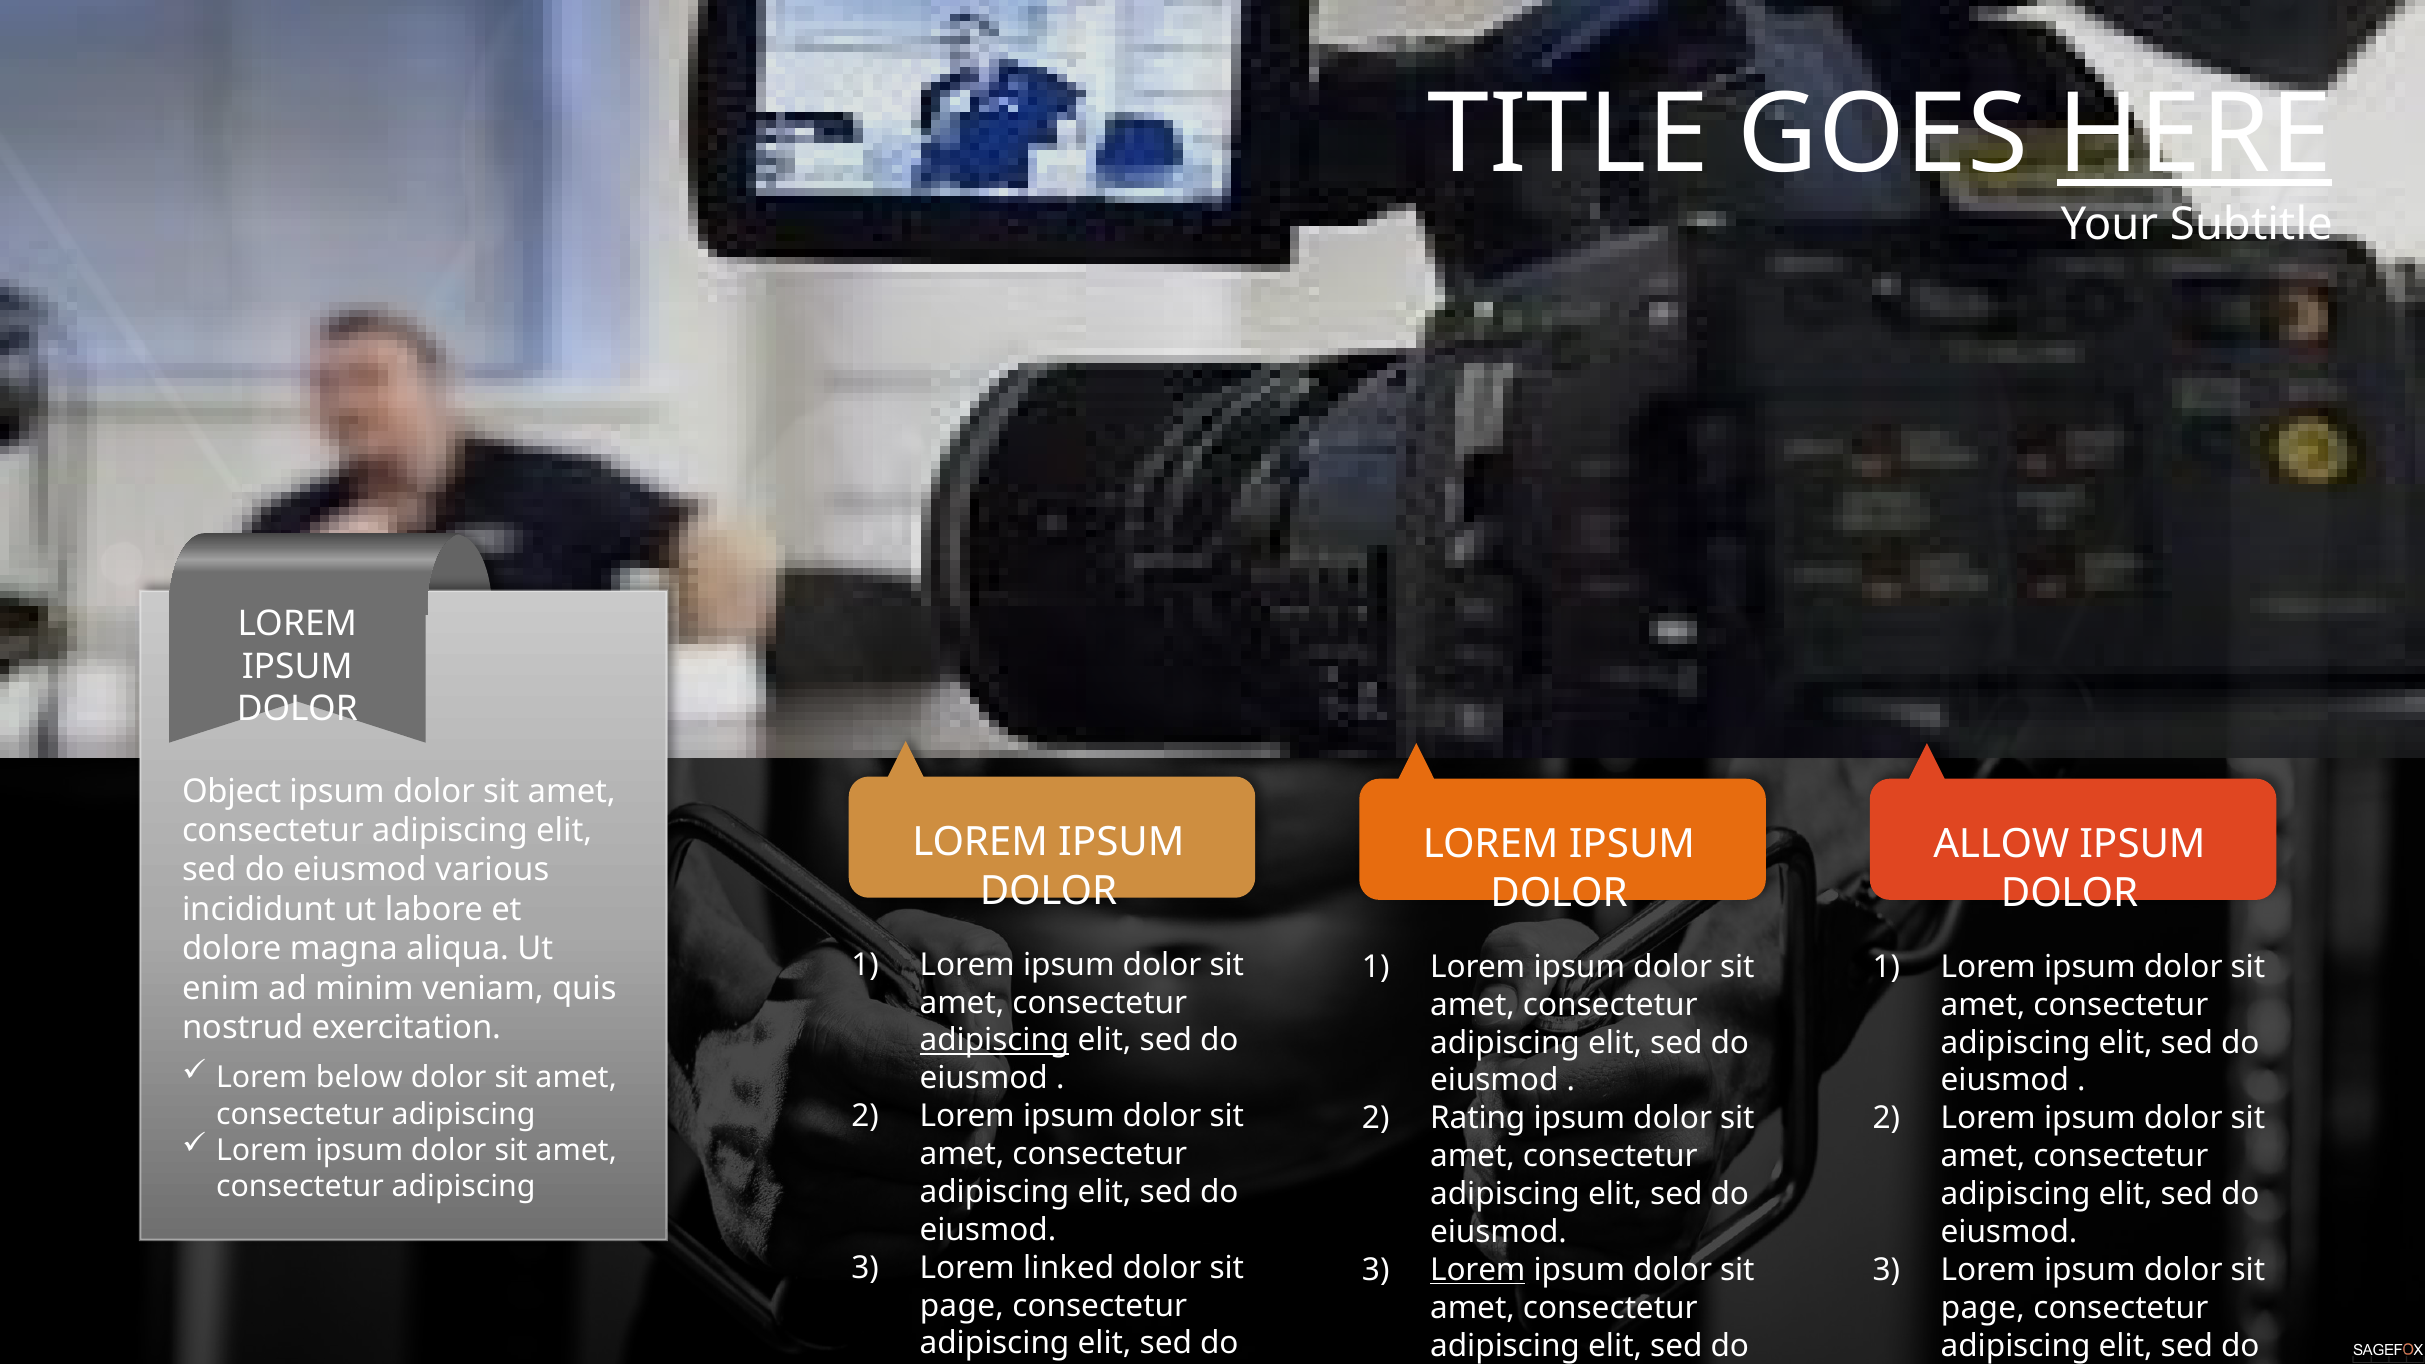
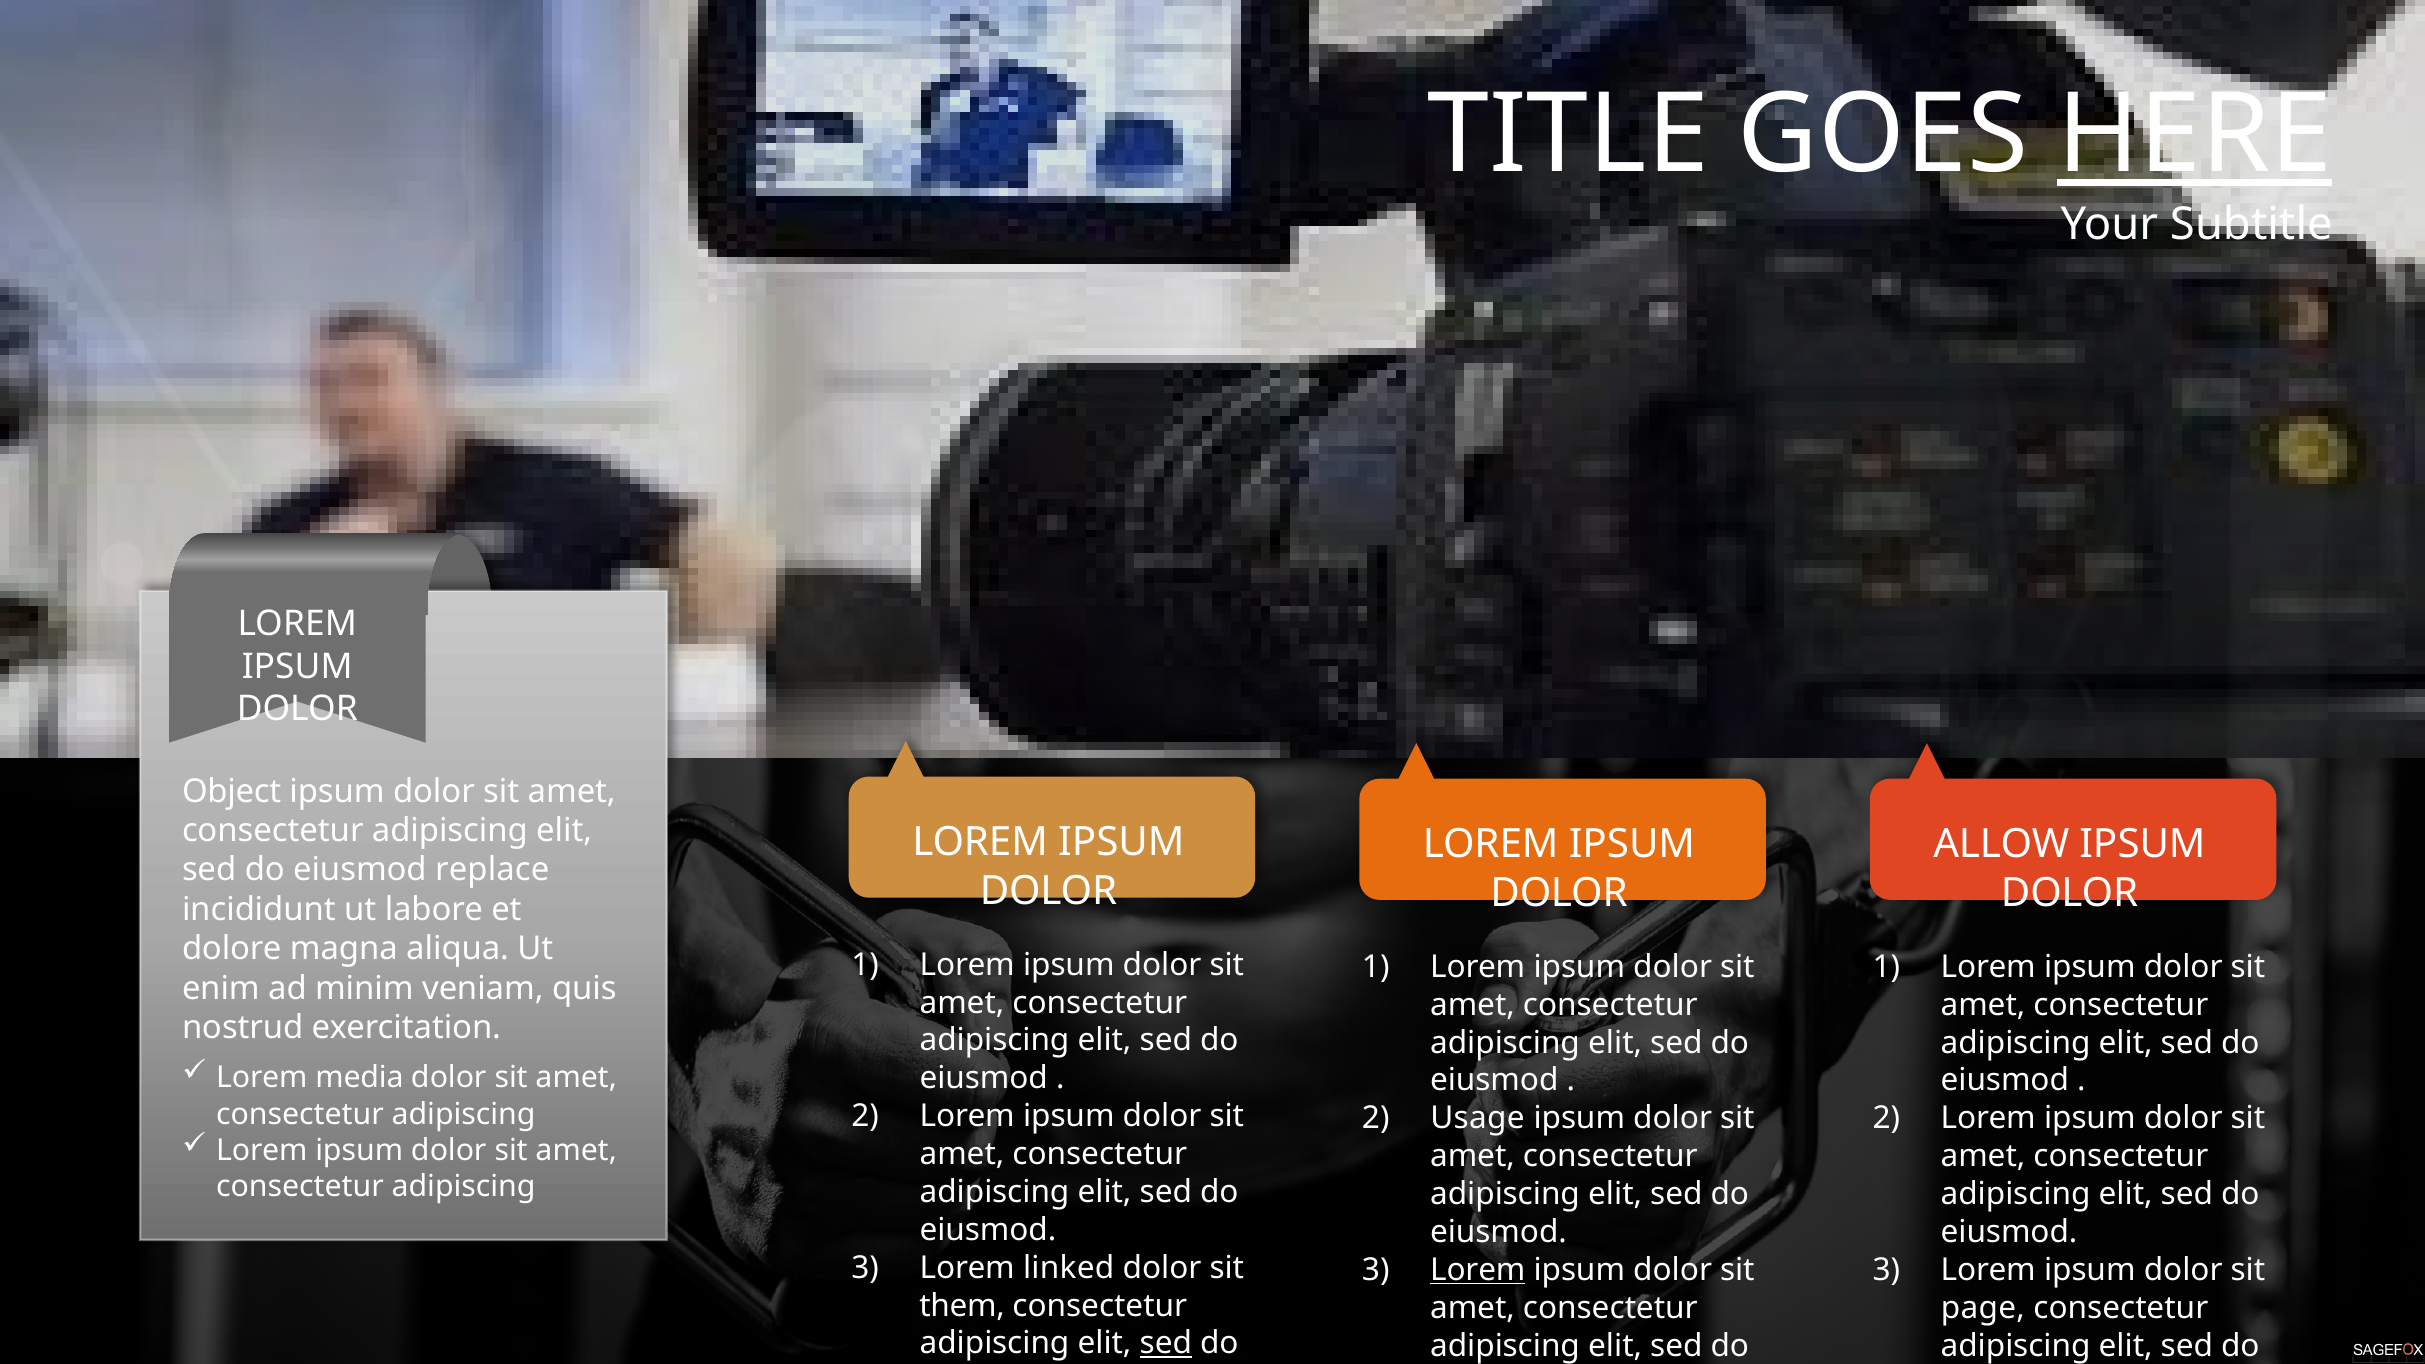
various: various -> replace
adipiscing at (995, 1041) underline: present -> none
below: below -> media
Rating: Rating -> Usage
page at (962, 1306): page -> them
sed at (1166, 1344) underline: none -> present
